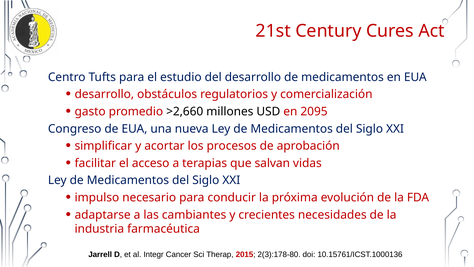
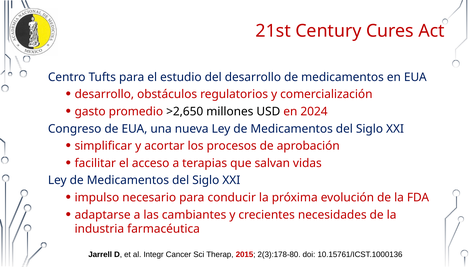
>2,660: >2,660 -> >2,650
2095: 2095 -> 2024
